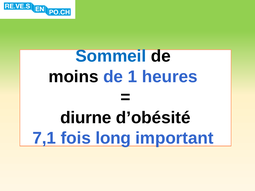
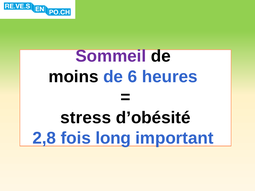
Sommeil colour: blue -> purple
1: 1 -> 6
diurne: diurne -> stress
7,1: 7,1 -> 2,8
